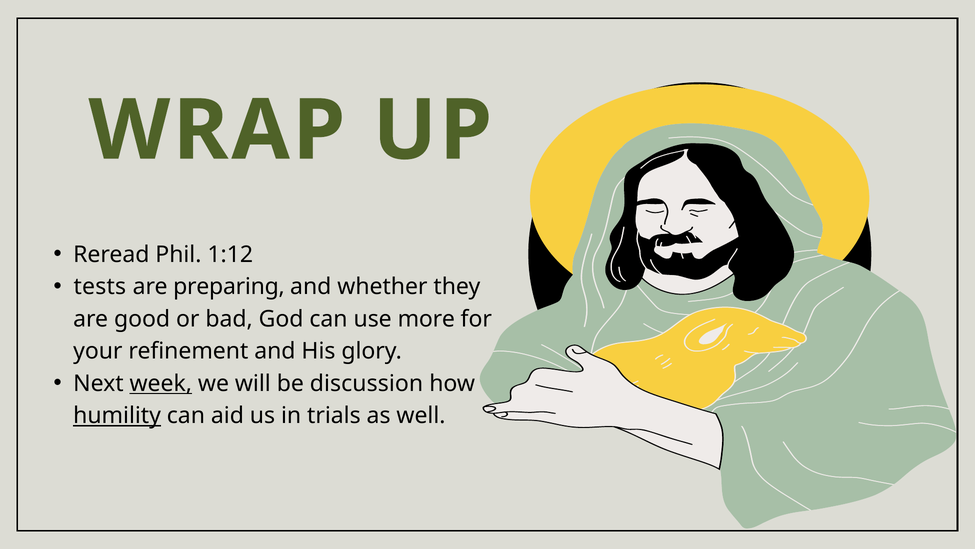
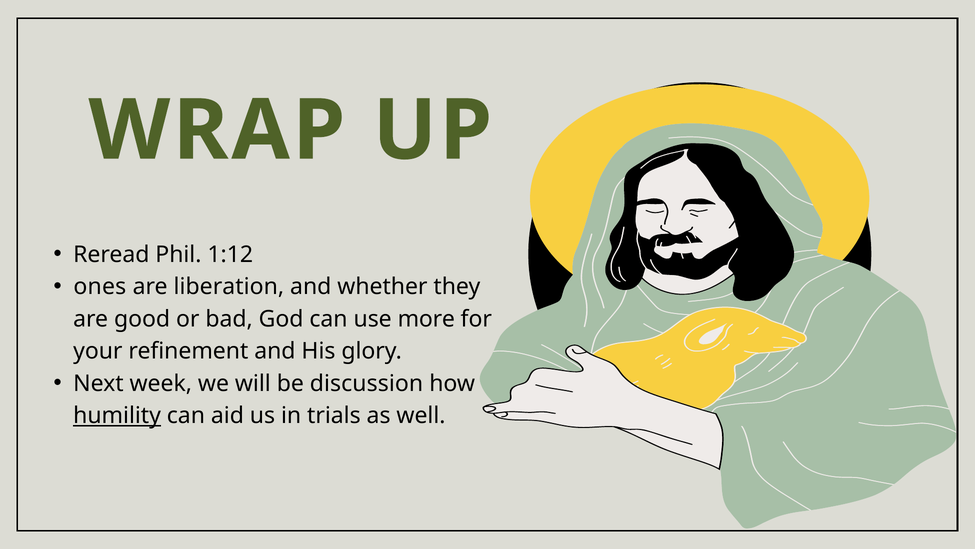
tests: tests -> ones
preparing: preparing -> liberation
week underline: present -> none
